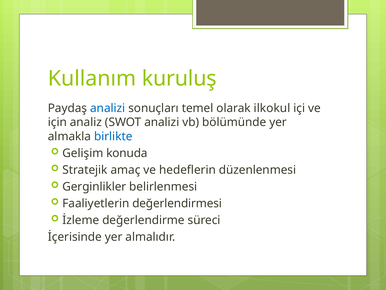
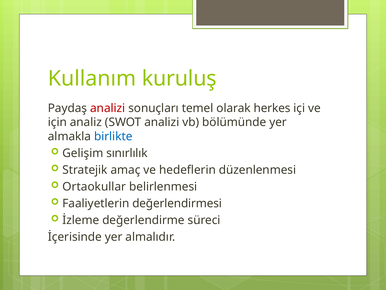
analizi at (108, 108) colour: blue -> red
ilkokul: ilkokul -> herkes
konuda: konuda -> sınırlılık
Gerginlikler: Gerginlikler -> Ortaokullar
